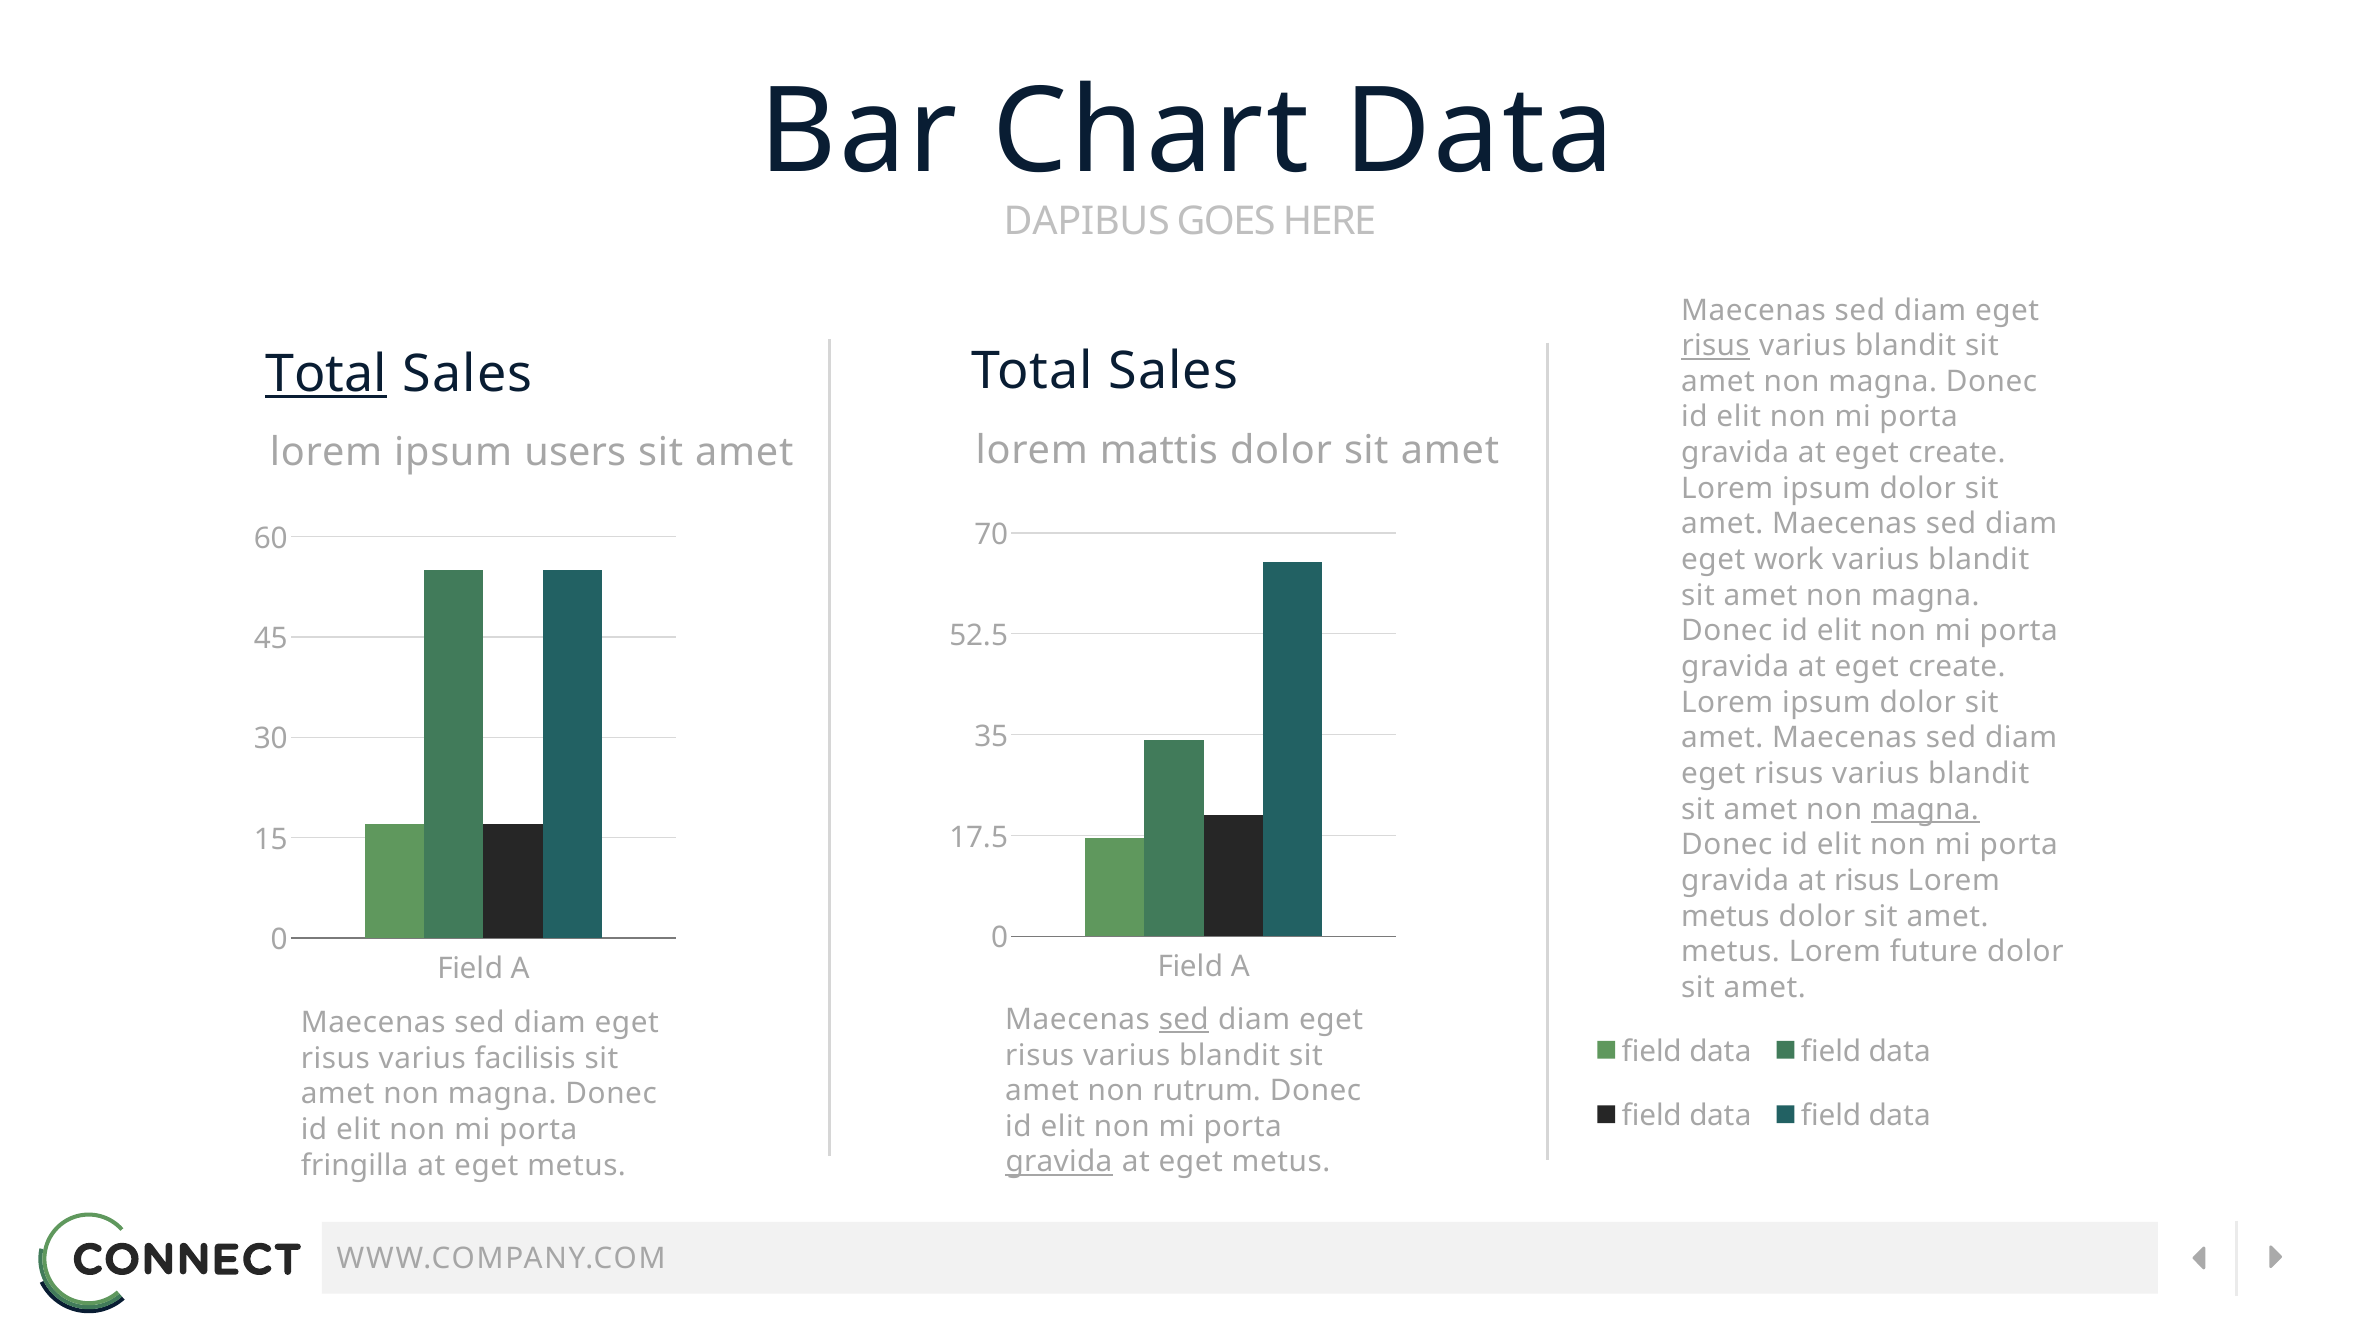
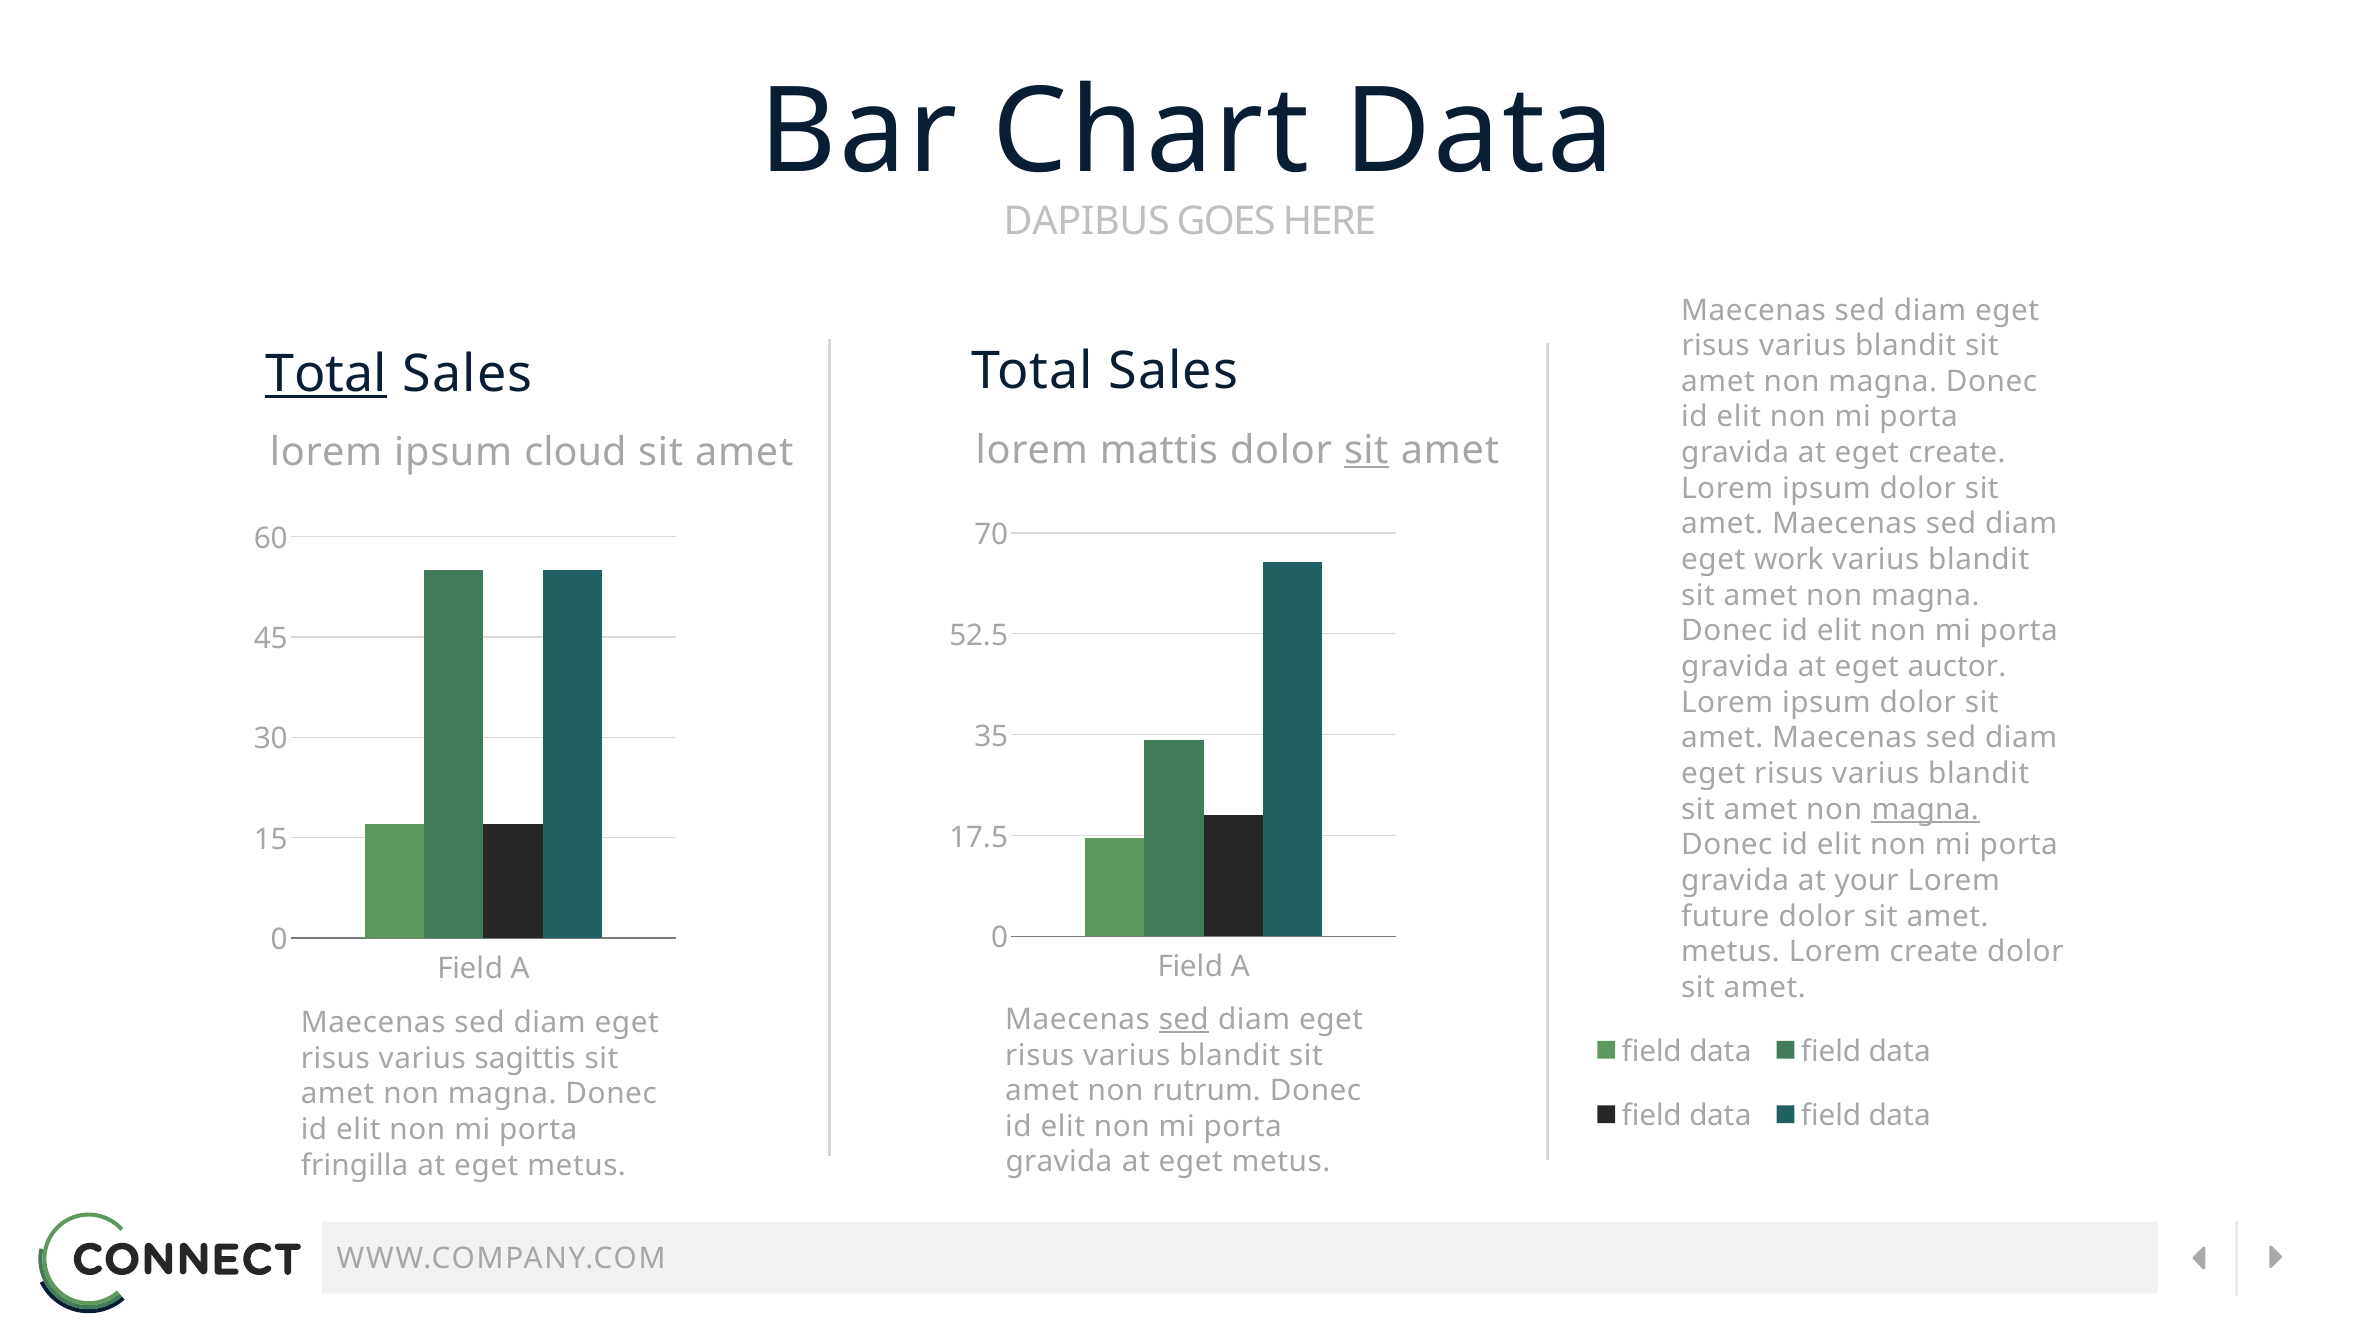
risus at (1716, 346) underline: present -> none
sit at (1366, 450) underline: none -> present
users: users -> cloud
create at (1957, 667): create -> auctor
at risus: risus -> your
metus at (1725, 916): metus -> future
Lorem future: future -> create
facilisis: facilisis -> sagittis
gravida at (1059, 1162) underline: present -> none
